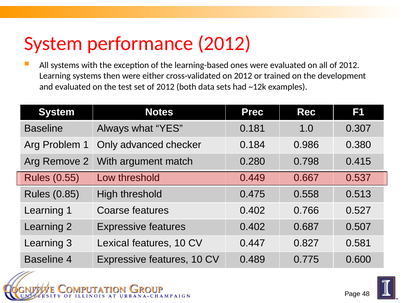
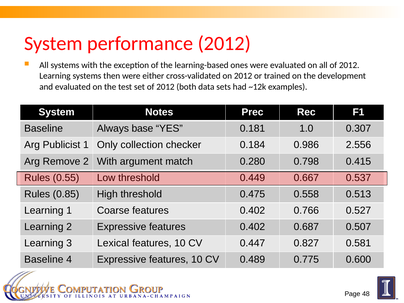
what: what -> base
Problem: Problem -> Publicist
advanced: advanced -> collection
0.380: 0.380 -> 2.556
